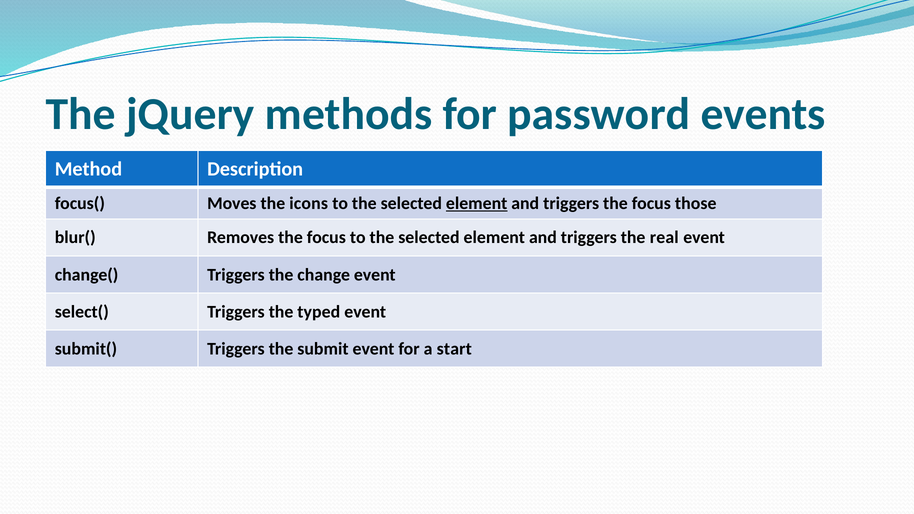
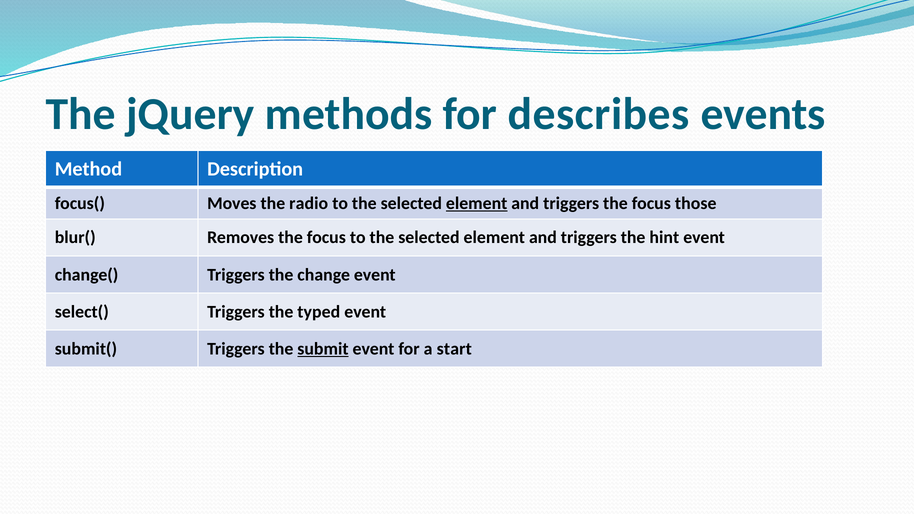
password: password -> describes
icons: icons -> radio
real: real -> hint
submit underline: none -> present
